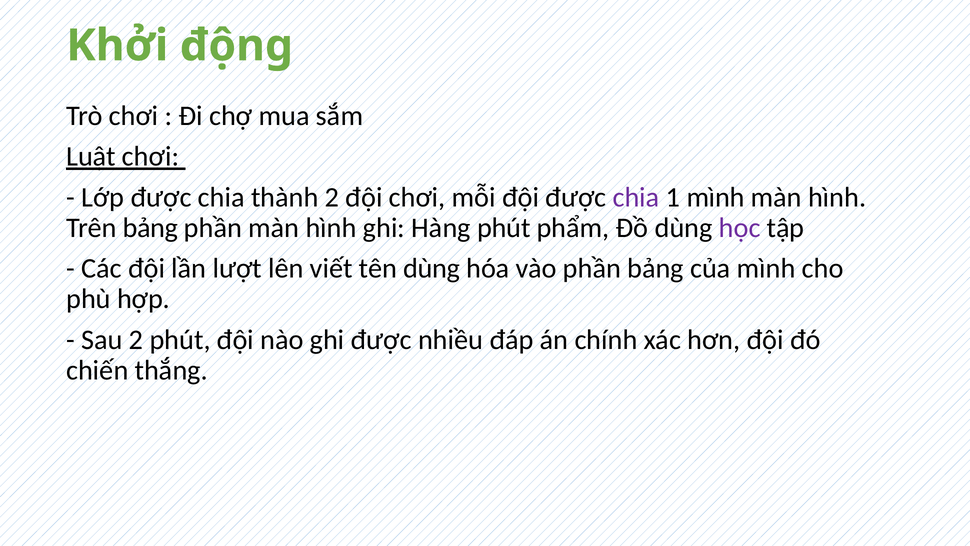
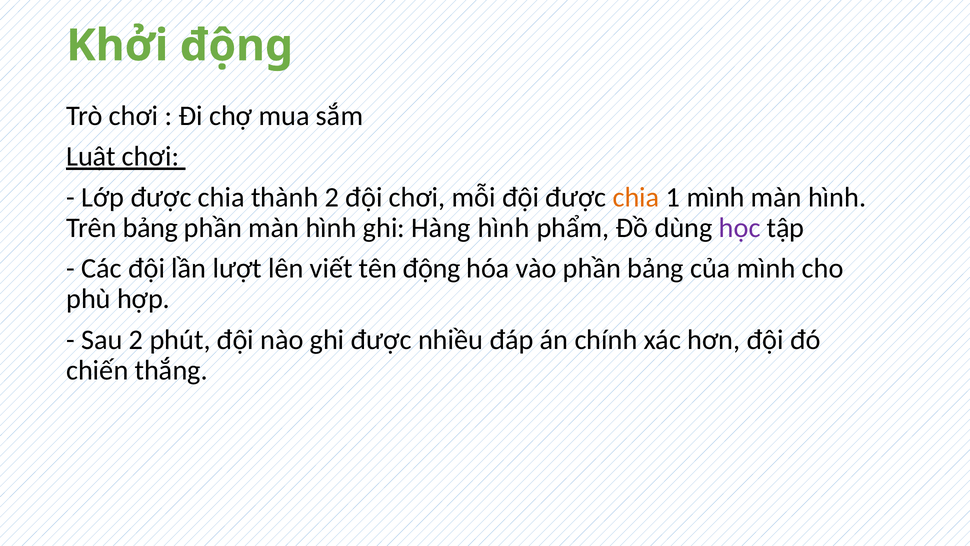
chia at (636, 197) colour: purple -> orange
Hàng phút: phút -> hình
tên dùng: dùng -> động
